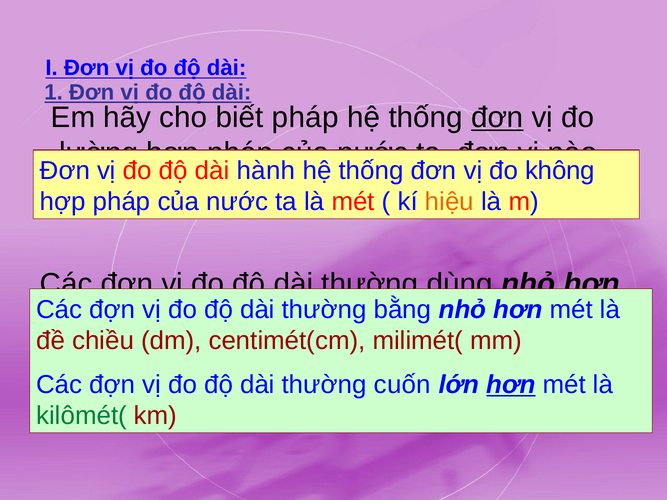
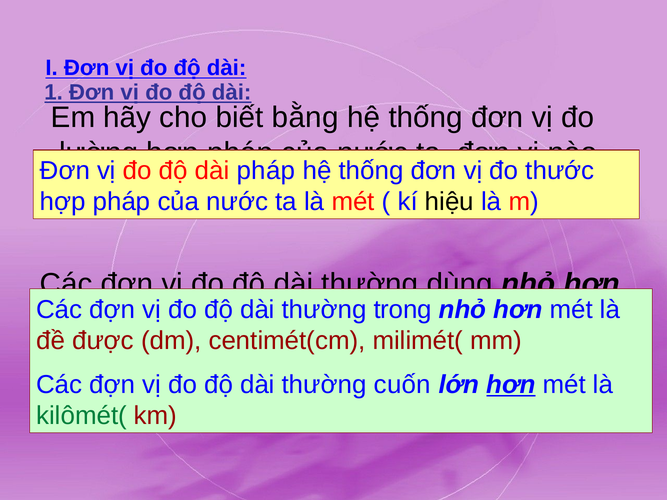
biết pháp: pháp -> bằng
đơn at (497, 118) underline: present -> none
dài hành: hành -> pháp
không: không -> thước
hiệu colour: orange -> black
bằng: bằng -> trong
đề chiều: chiều -> được
